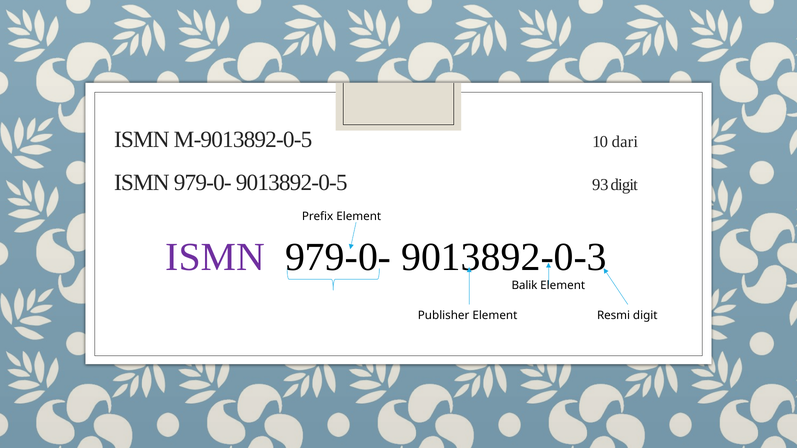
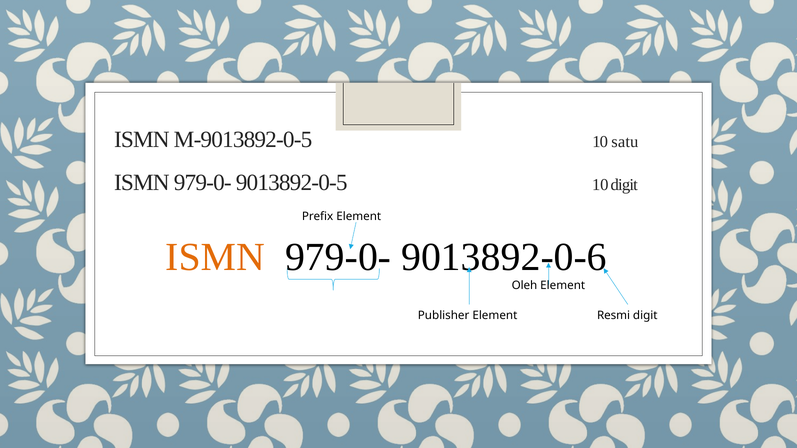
dari: dari -> satu
9013892-0-5 93: 93 -> 10
ISMN at (215, 257) colour: purple -> orange
9013892-0-3: 9013892-0-3 -> 9013892-0-6
Balik: Balik -> Oleh
